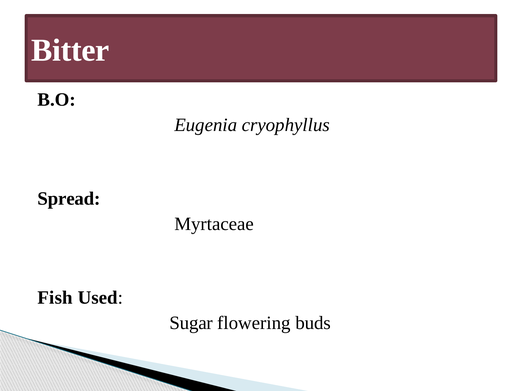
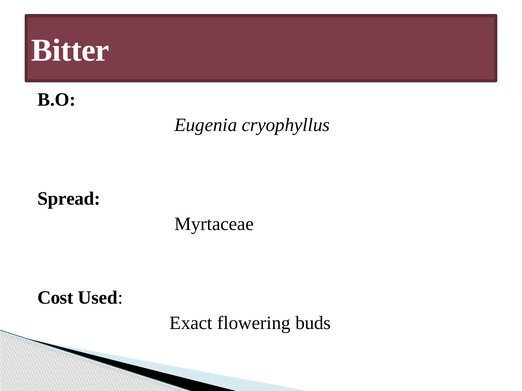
Fish: Fish -> Cost
Sugar: Sugar -> Exact
